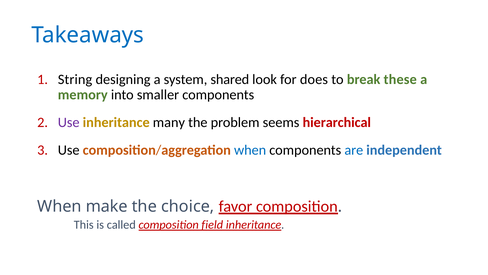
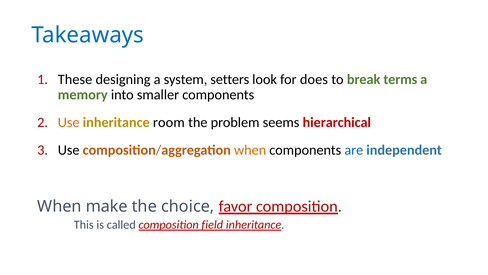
String: String -> These
shared: shared -> setters
these: these -> terms
Use at (69, 122) colour: purple -> orange
many: many -> room
when at (250, 150) colour: blue -> orange
